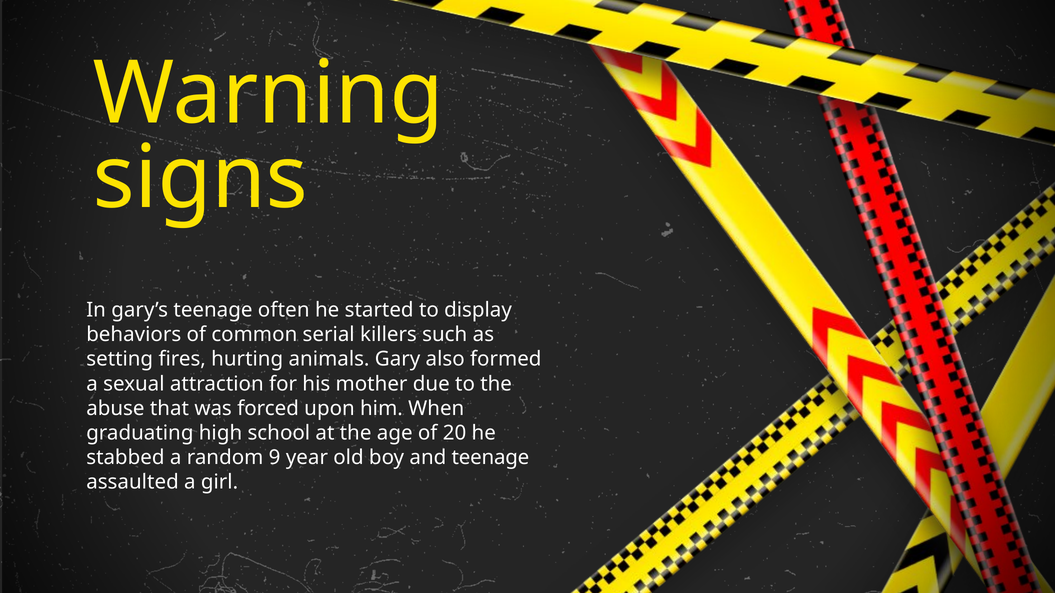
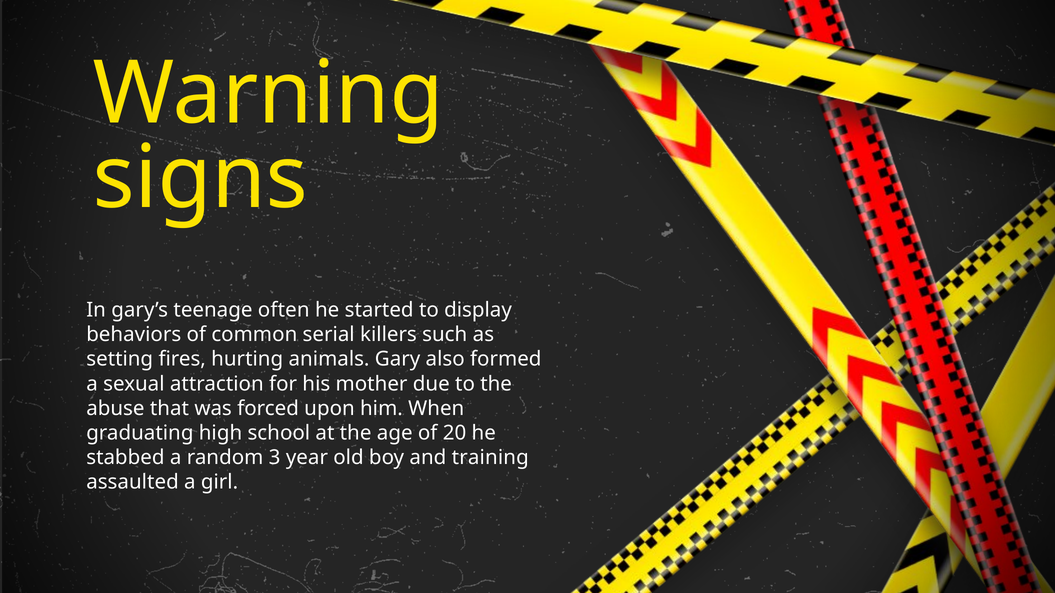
9: 9 -> 3
and teenage: teenage -> training
